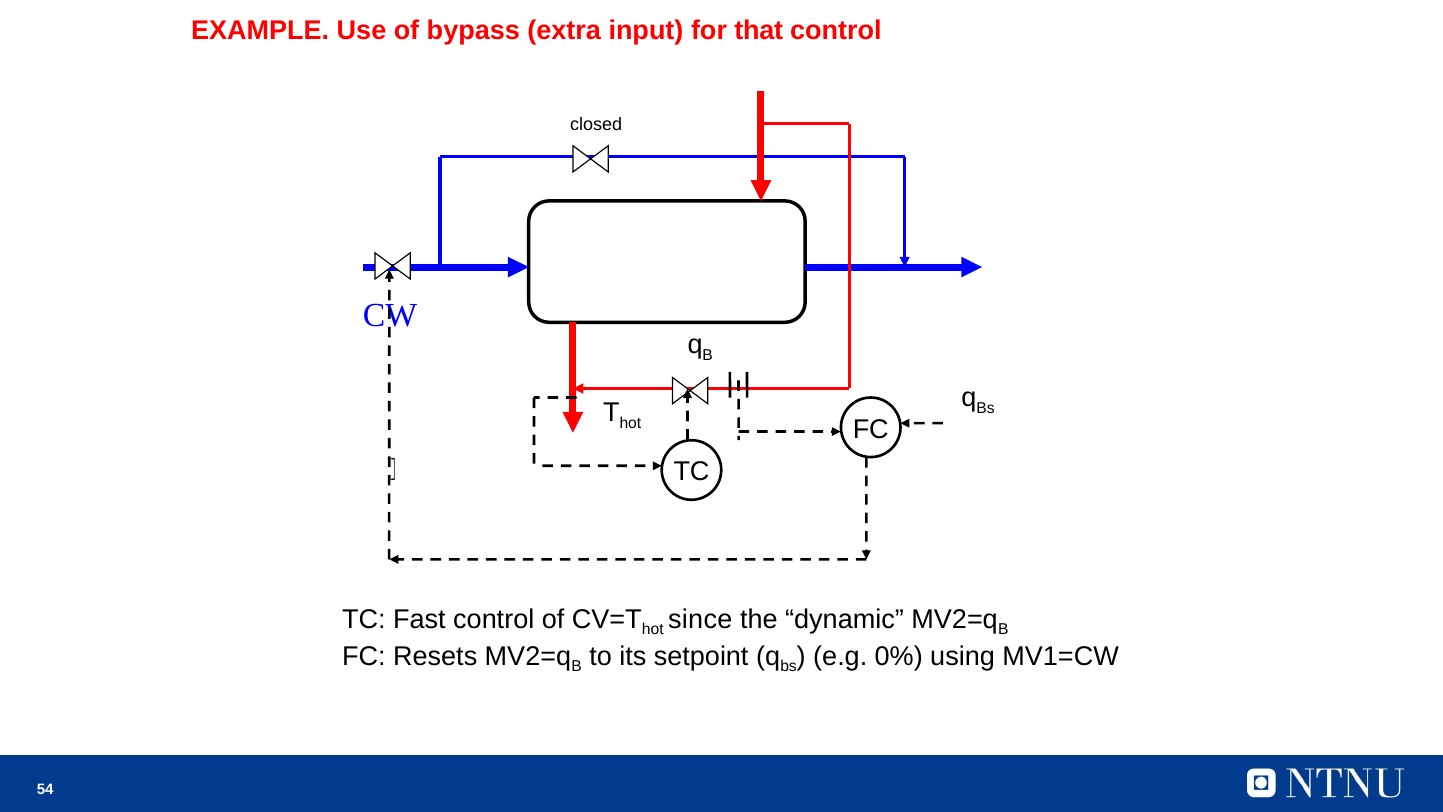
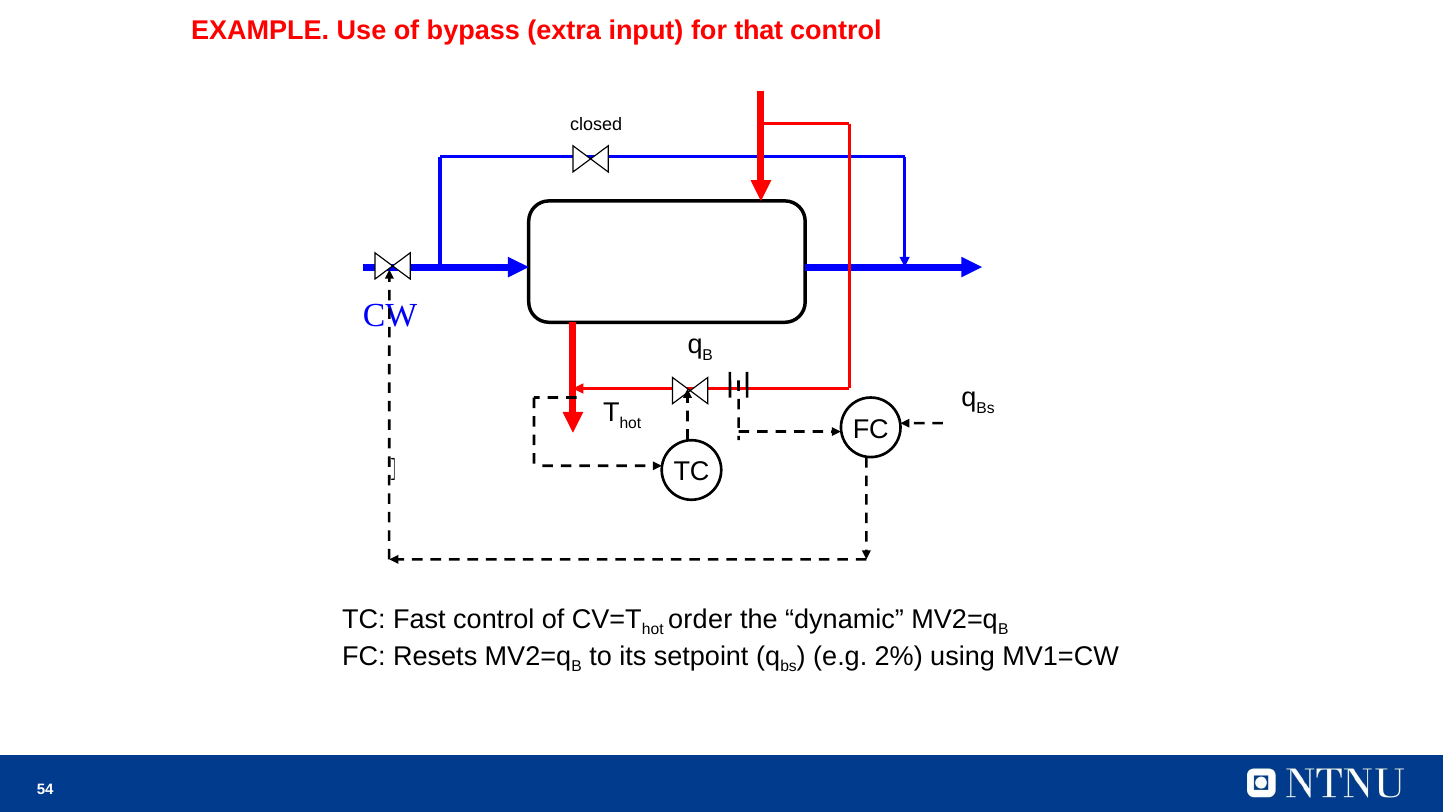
since: since -> order
0%: 0% -> 2%
